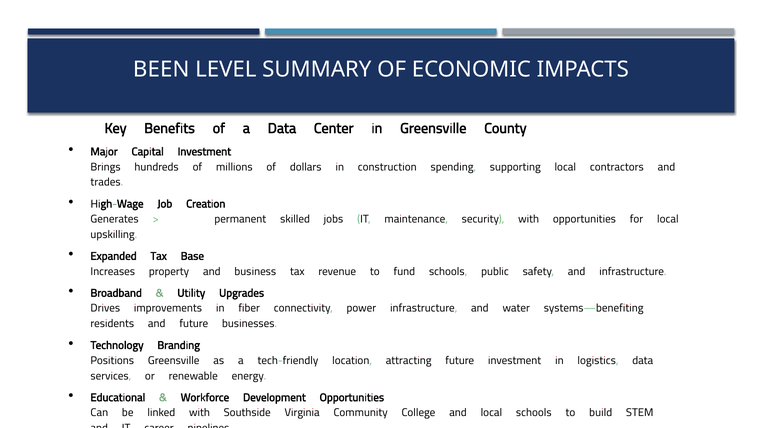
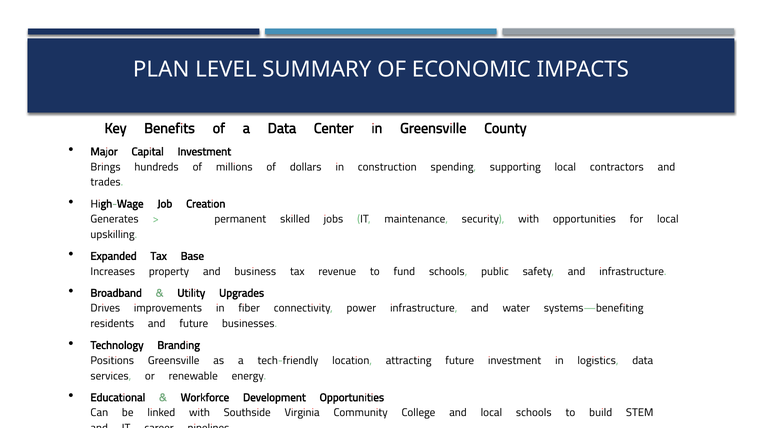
BEEN: BEEN -> PLAN
